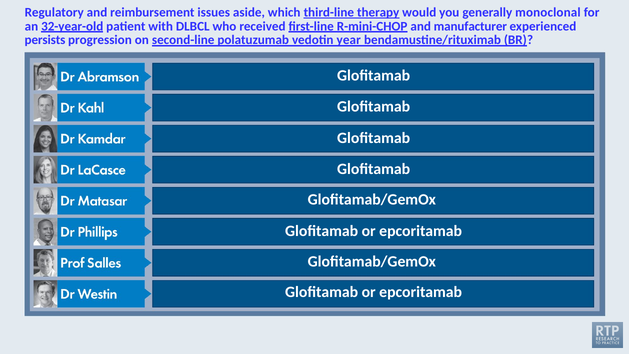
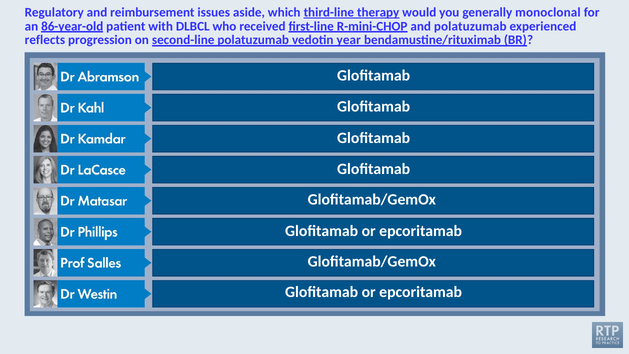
32-year-old: 32-year-old -> 86-year-old
and manufacturer: manufacturer -> polatuzumab
persists: persists -> reflects
